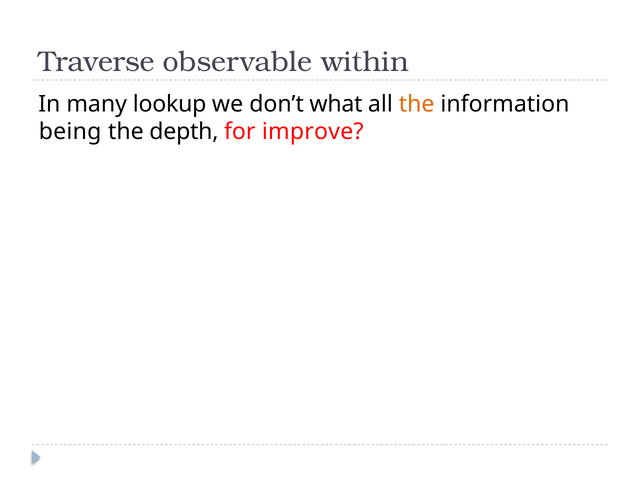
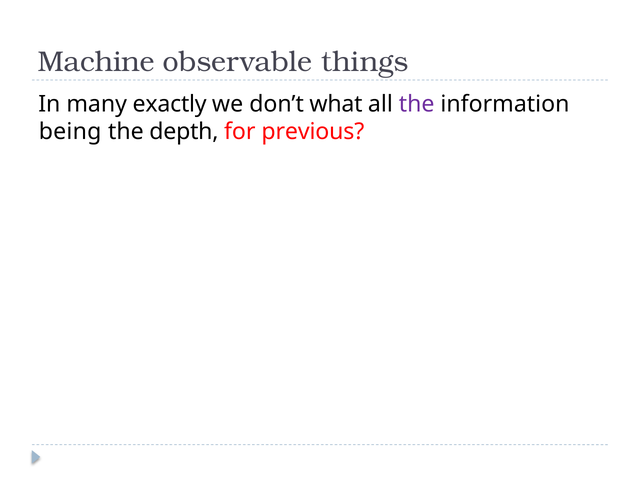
Traverse: Traverse -> Machine
within: within -> things
lookup: lookup -> exactly
the at (417, 104) colour: orange -> purple
improve: improve -> previous
